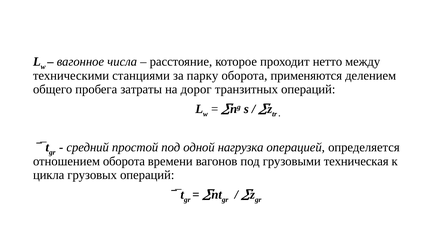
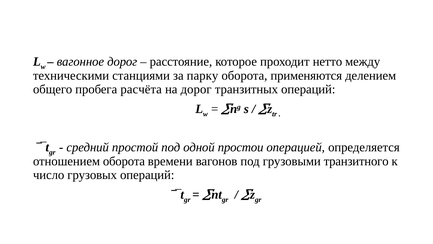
вагонное числа: числа -> дорог
затраты: затраты -> расчёта
нагрузка: нагрузка -> простои
техническая: техническая -> транзитного
цикла: цикла -> число
